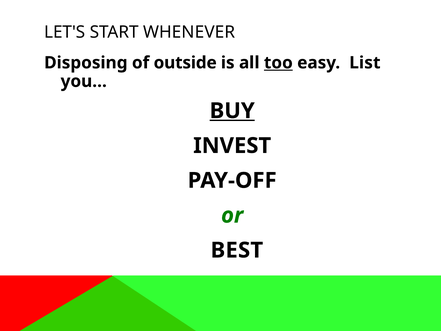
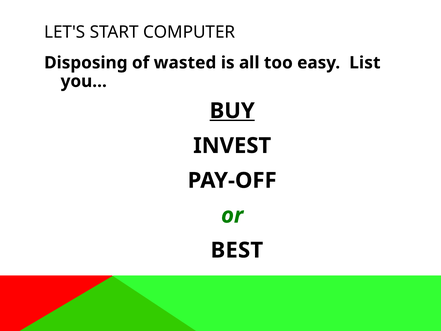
WHENEVER: WHENEVER -> COMPUTER
outside: outside -> wasted
too underline: present -> none
